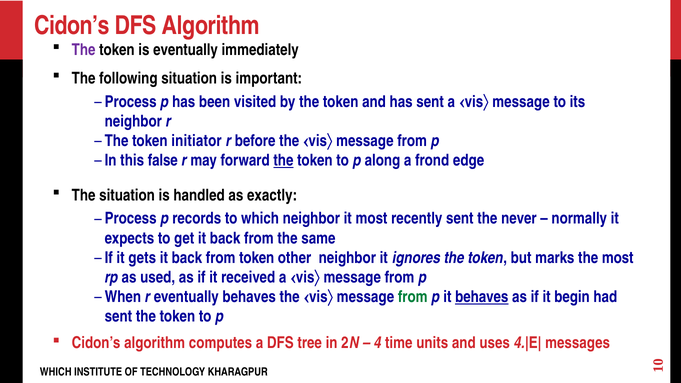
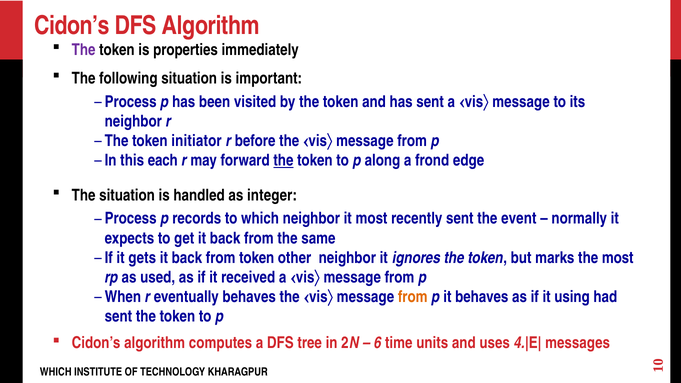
is eventually: eventually -> properties
false: false -> each
exactly: exactly -> integer
never: never -> event
from at (413, 297) colour: green -> orange
behaves at (482, 297) underline: present -> none
begin: begin -> using
4: 4 -> 6
